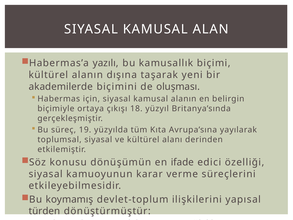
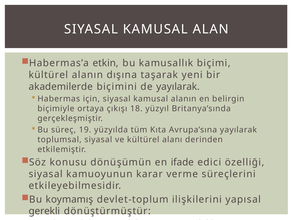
yazılı: yazılı -> etkin
de oluşması: oluşması -> yayılarak
türden: türden -> gerekli
